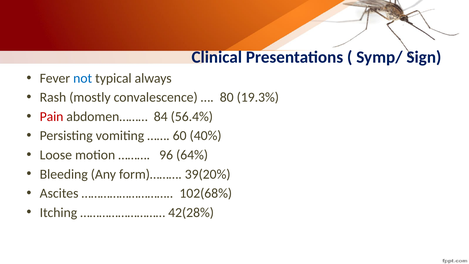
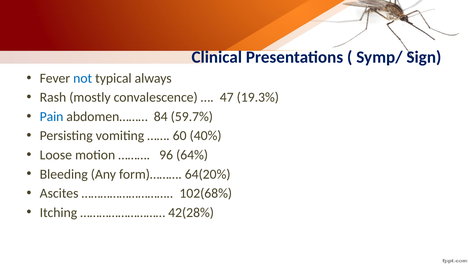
80: 80 -> 47
Pain colour: red -> blue
56.4%: 56.4% -> 59.7%
39(20%: 39(20% -> 64(20%
